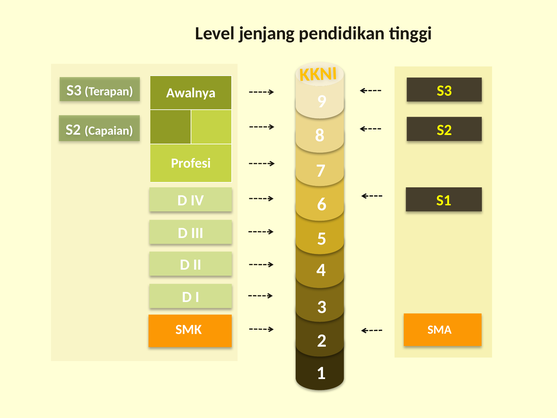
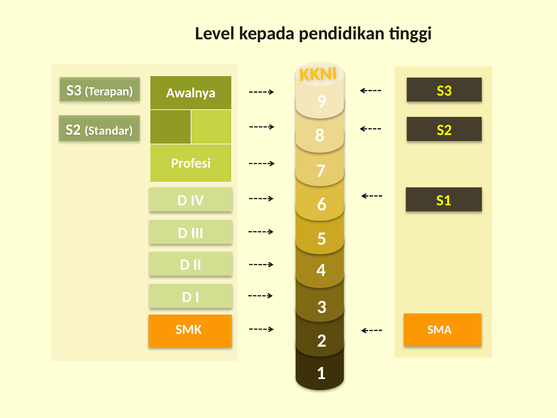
jenjang: jenjang -> kepada
Capaian: Capaian -> Standar
